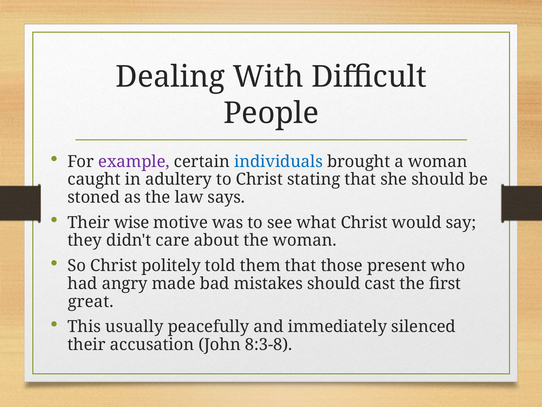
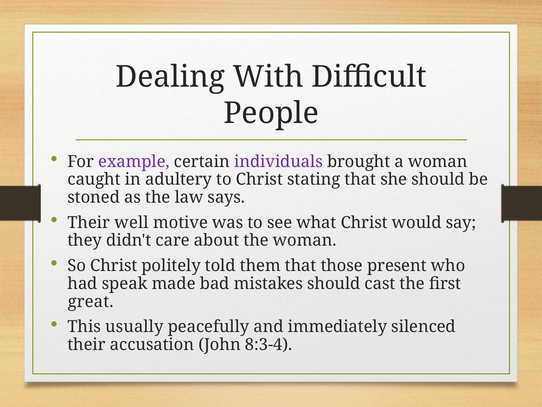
individuals colour: blue -> purple
wise: wise -> well
angry: angry -> speak
8:3-8: 8:3-8 -> 8:3-4
